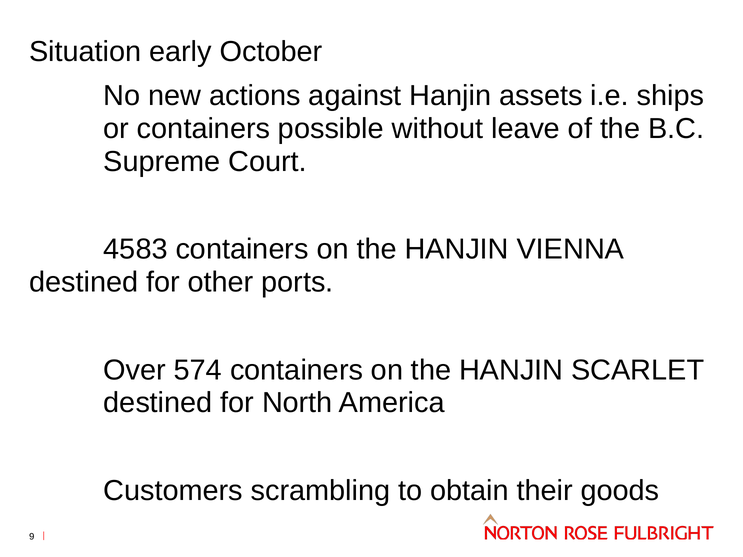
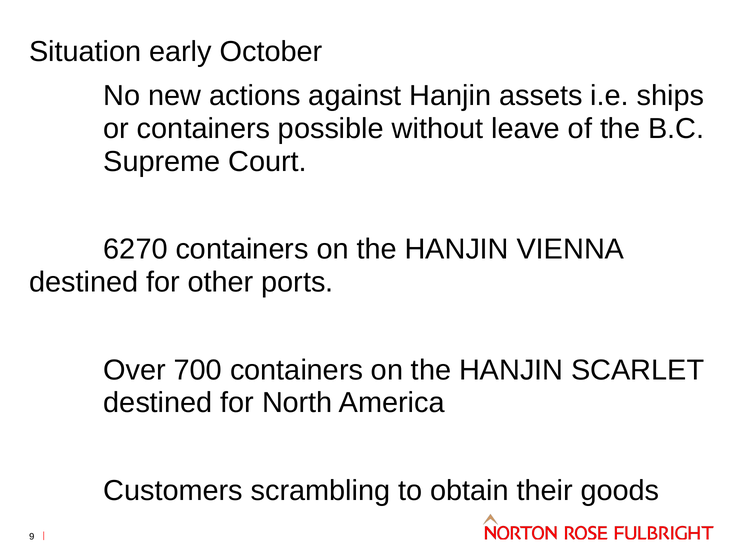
4583: 4583 -> 6270
574: 574 -> 700
